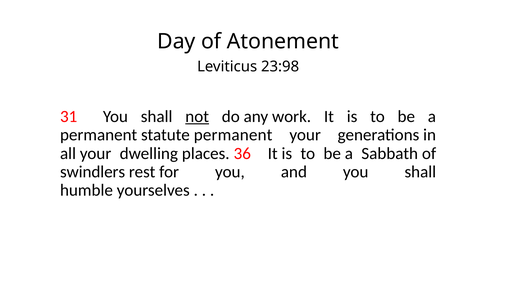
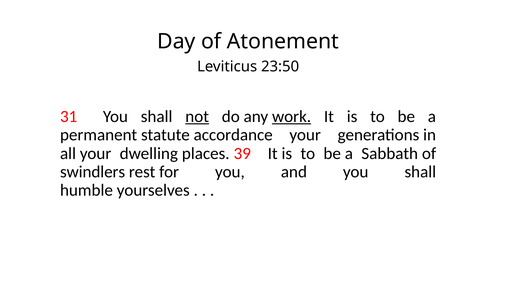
23:98: 23:98 -> 23:50
work underline: none -> present
statute permanent: permanent -> accordance
36: 36 -> 39
